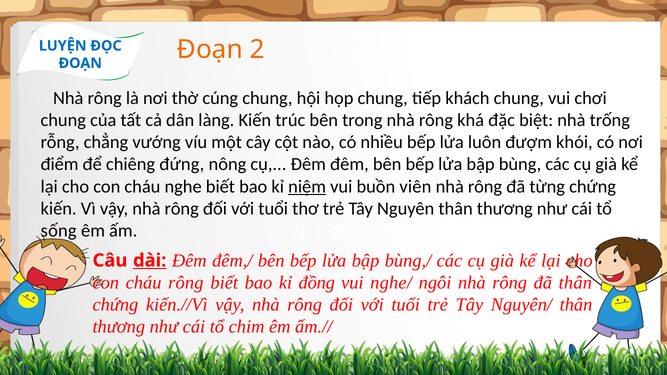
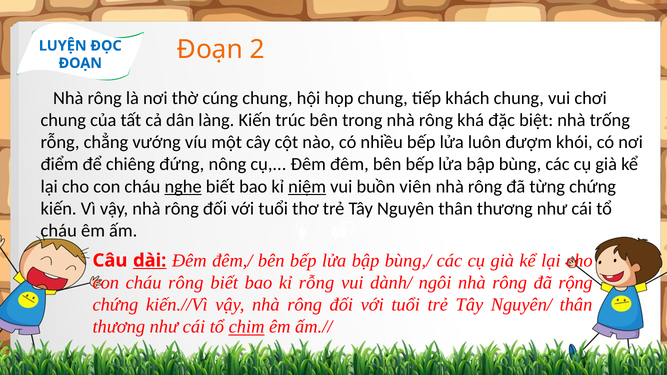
nghe underline: none -> present
sống at (59, 231): sống -> cháu
kỉ đồng: đồng -> rỗng
nghe/: nghe/ -> dành/
đã thân: thân -> rộng
chim underline: none -> present
